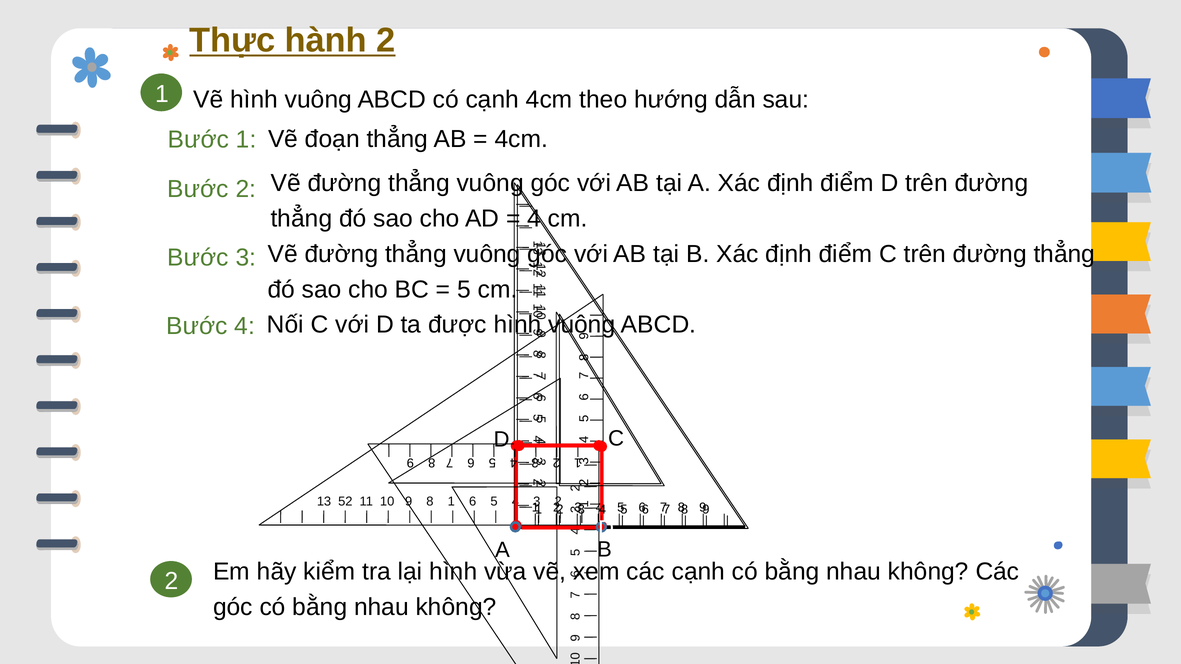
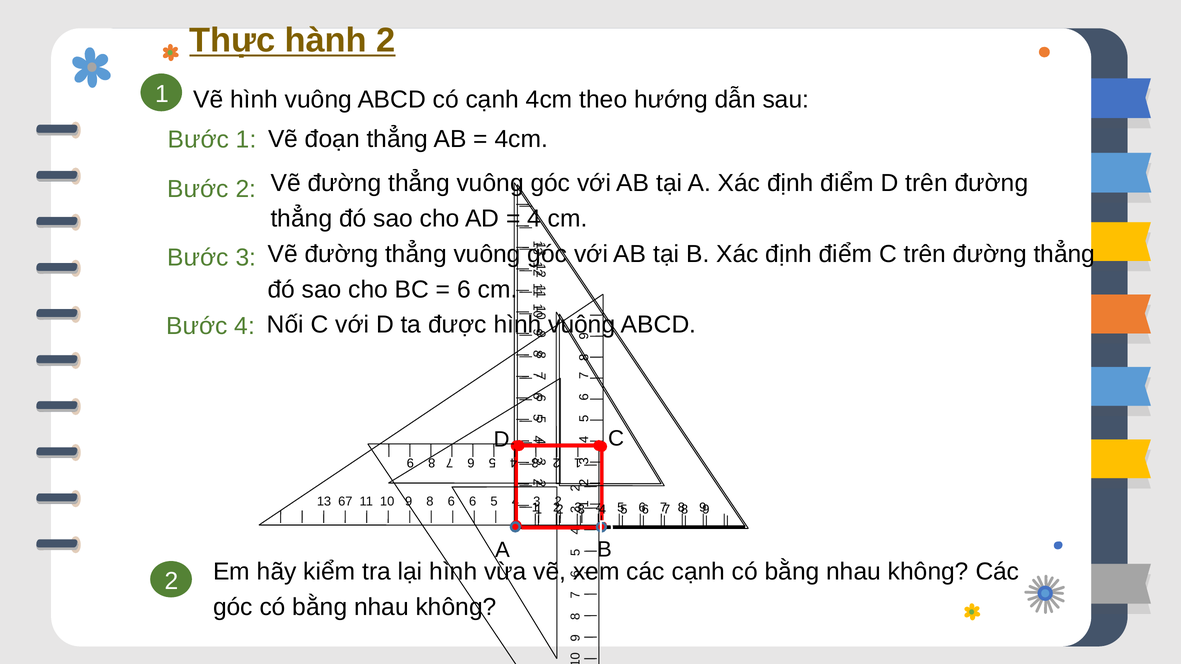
5 at (464, 290): 5 -> 6
52: 52 -> 67
8 1: 1 -> 6
